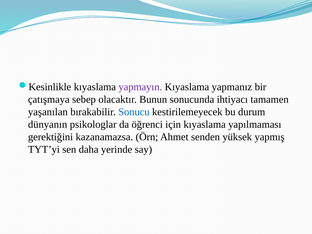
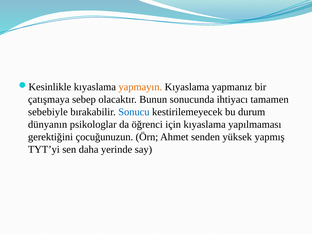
yapmayın colour: purple -> orange
yaşanılan: yaşanılan -> sebebiyle
kazanamazsa: kazanamazsa -> çocuğunuzun
